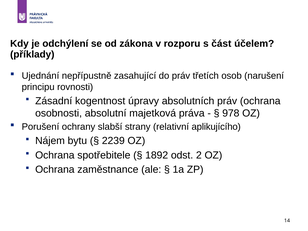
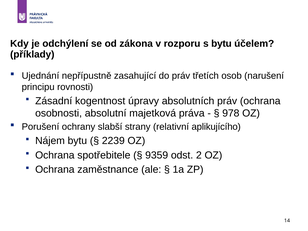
s část: část -> bytu
1892: 1892 -> 9359
